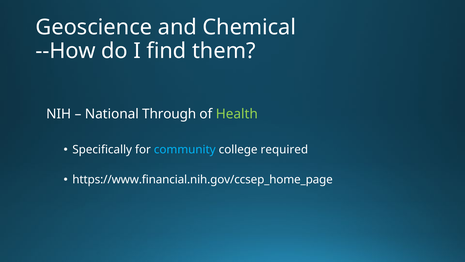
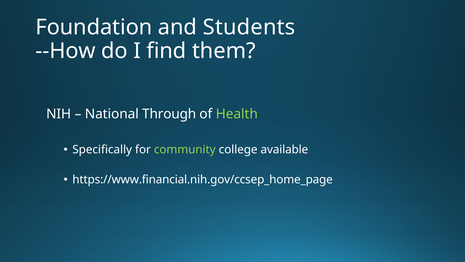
Geoscience: Geoscience -> Foundation
Chemical: Chemical -> Students
community colour: light blue -> light green
required: required -> available
